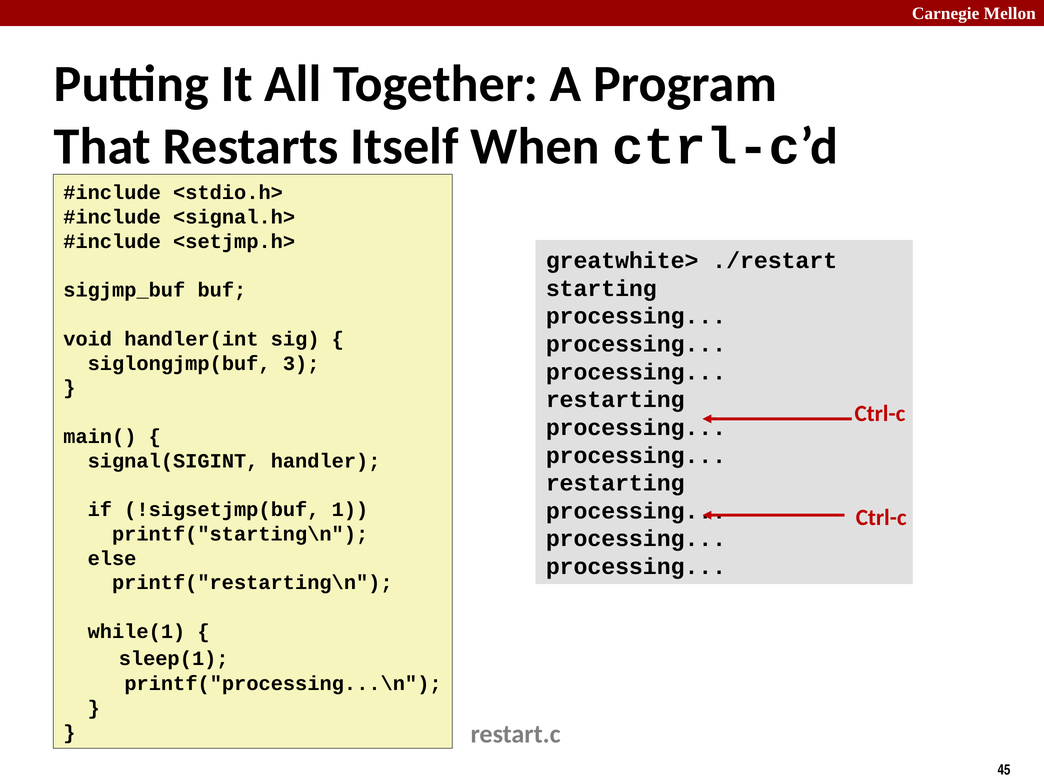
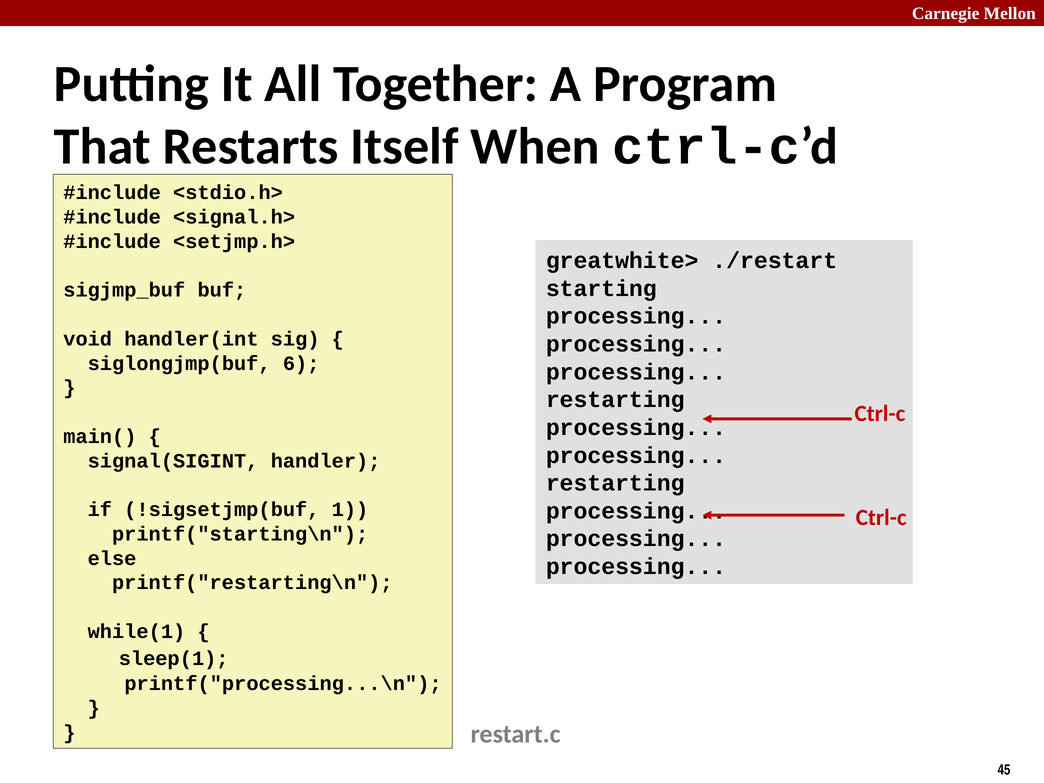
3: 3 -> 6
